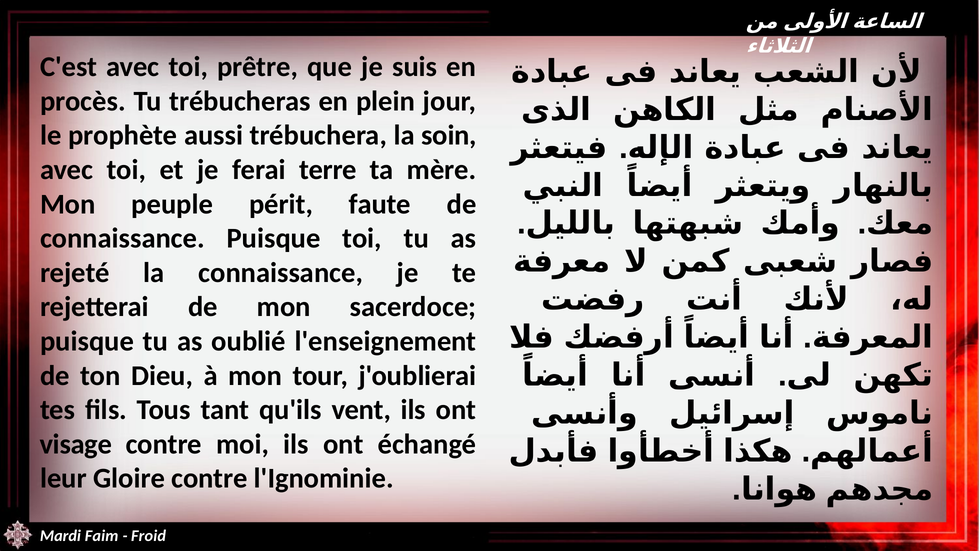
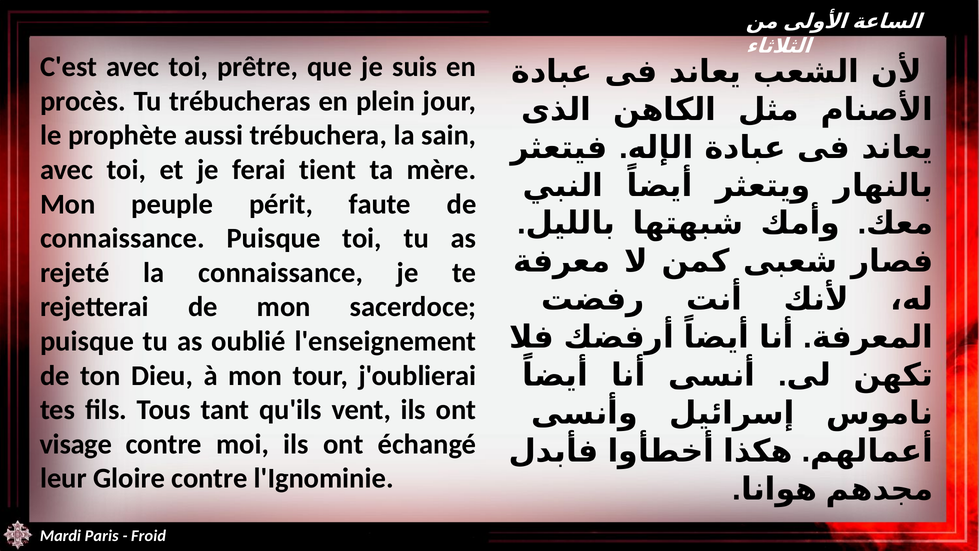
soin: soin -> sain
terre: terre -> tient
Faim: Faim -> Paris
